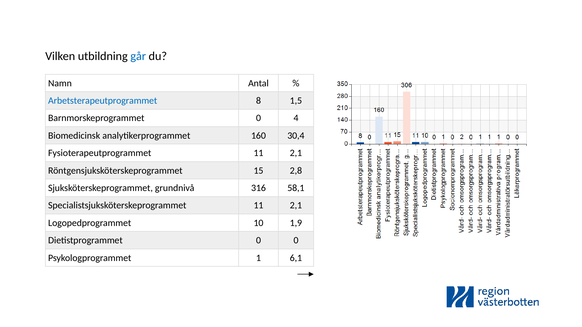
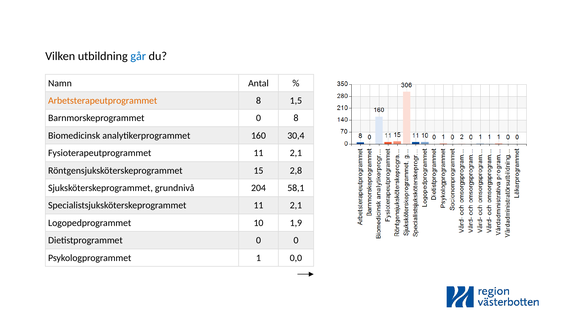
Arbetsterapeutprogrammet colour: blue -> orange
0 4: 4 -> 8
316: 316 -> 204
6,1: 6,1 -> 0,0
